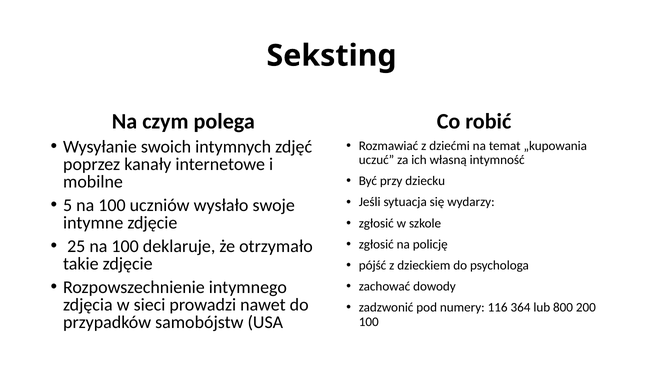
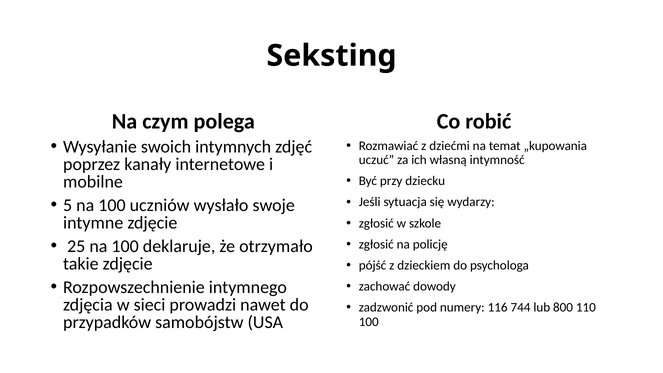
364: 364 -> 744
200: 200 -> 110
